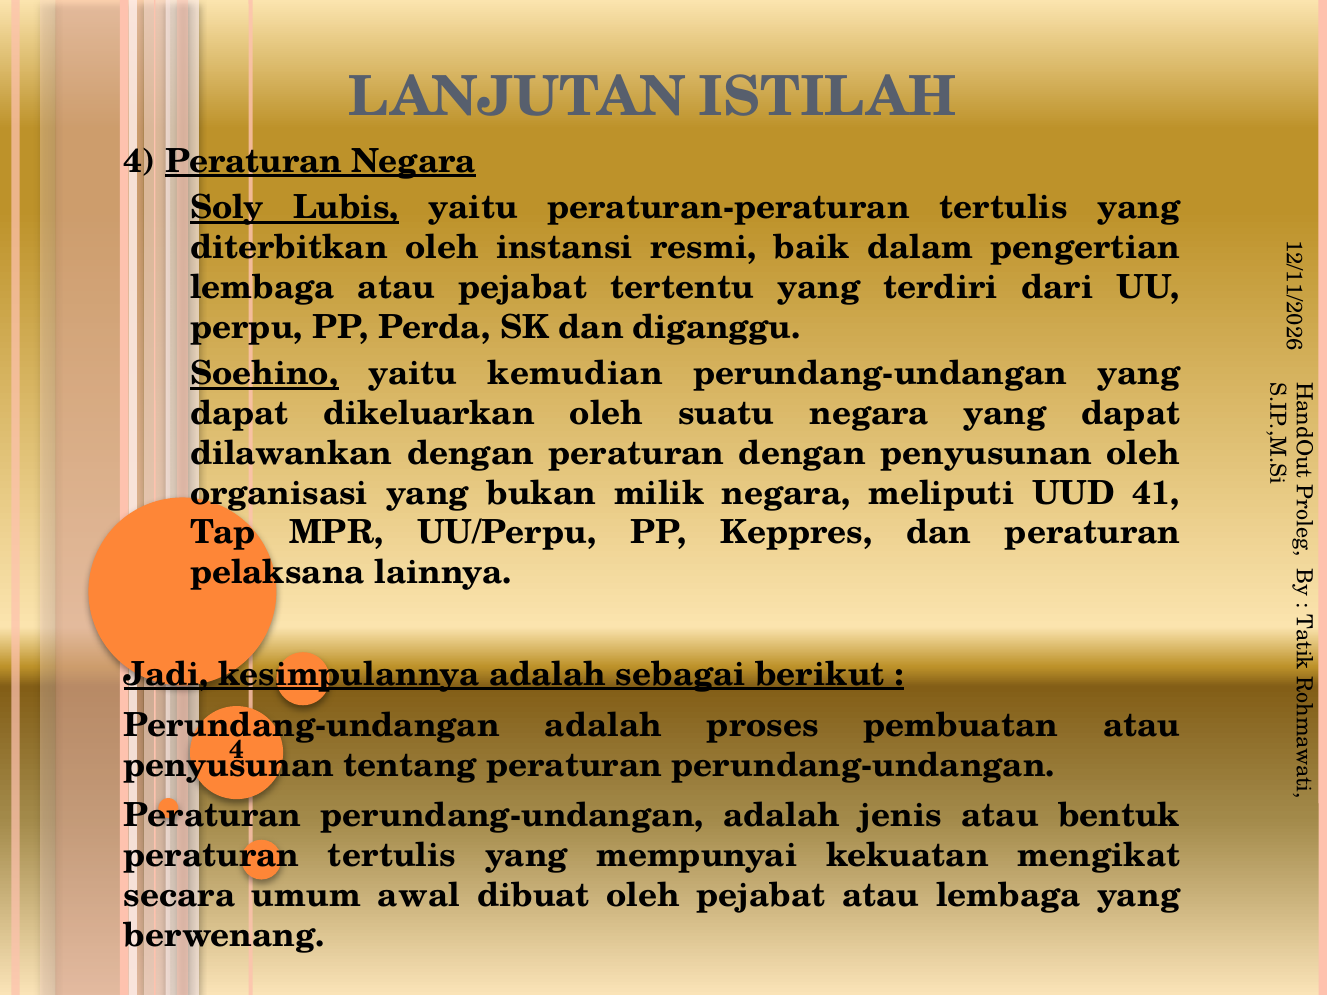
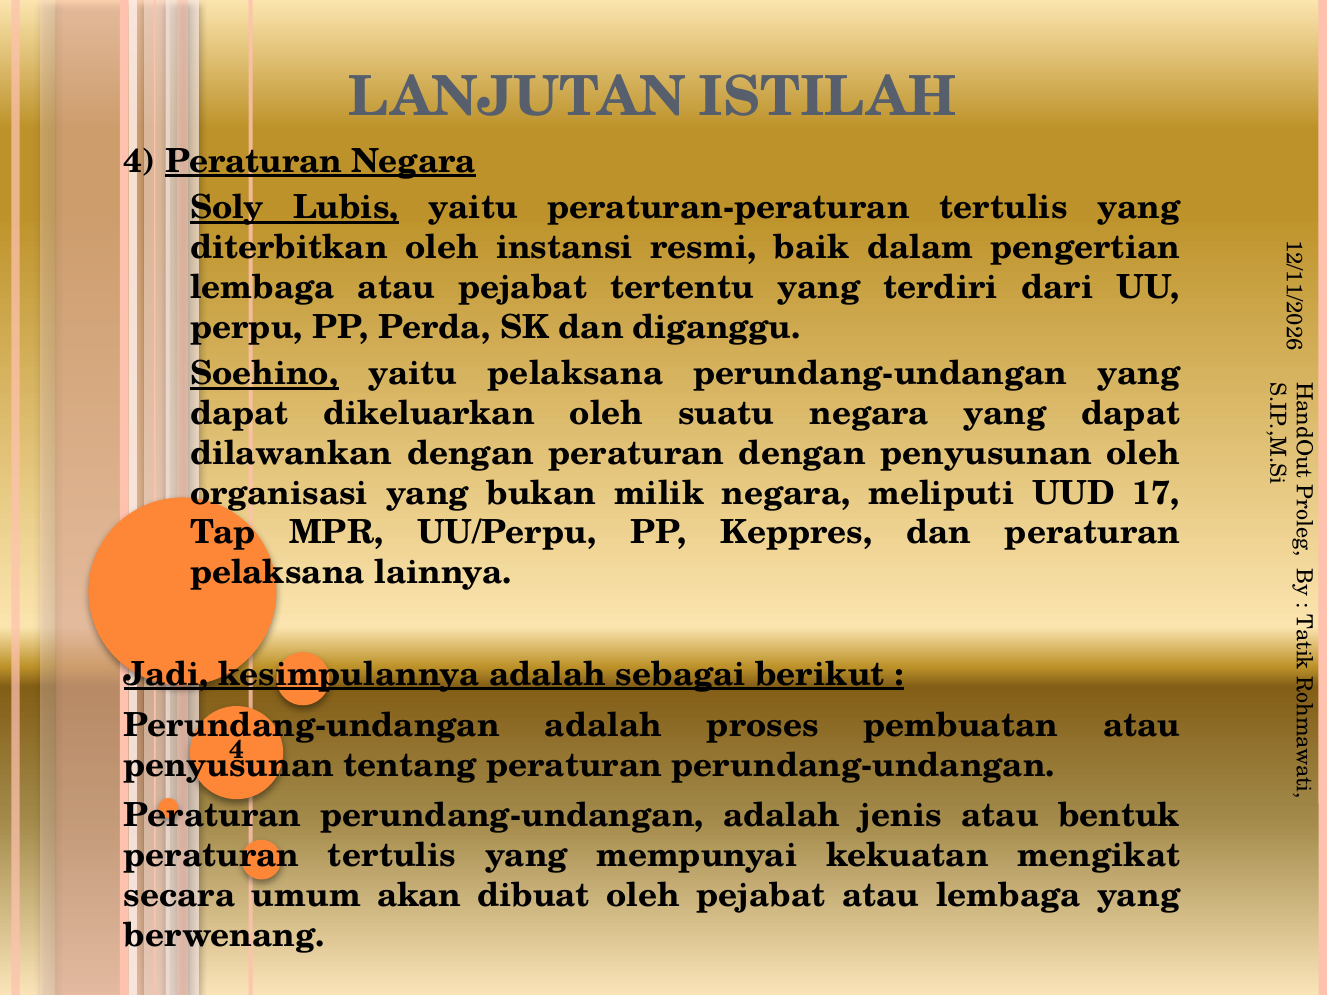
yaitu kemudian: kemudian -> pelaksana
41: 41 -> 17
awal: awal -> akan
